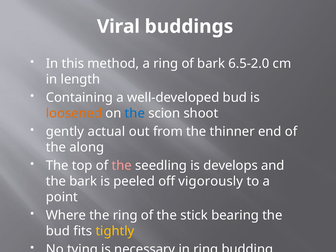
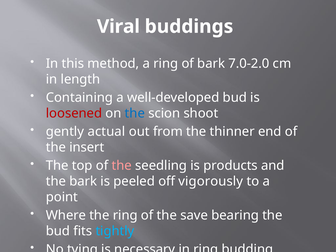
6.5-2.0: 6.5-2.0 -> 7.0-2.0
loosened colour: orange -> red
along: along -> insert
develops: develops -> products
stick: stick -> save
tightly colour: yellow -> light blue
